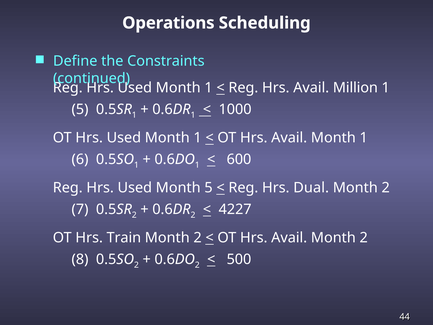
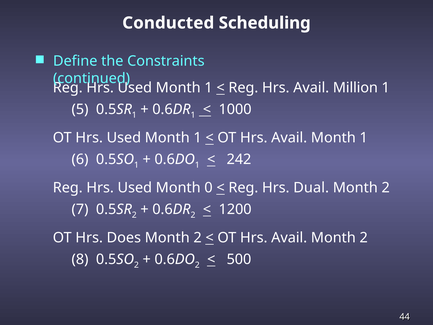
Operations: Operations -> Conducted
600: 600 -> 242
Month 5: 5 -> 0
4227: 4227 -> 1200
Train: Train -> Does
